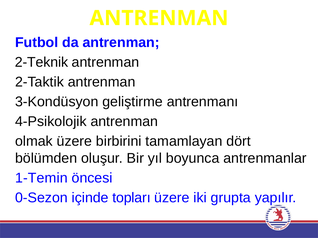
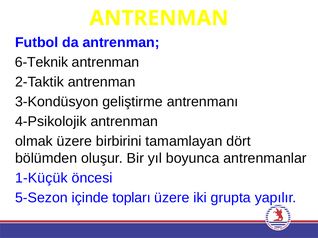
2-Teknik: 2-Teknik -> 6-Teknik
1-Temin: 1-Temin -> 1-Küçük
0-Sezon: 0-Sezon -> 5-Sezon
